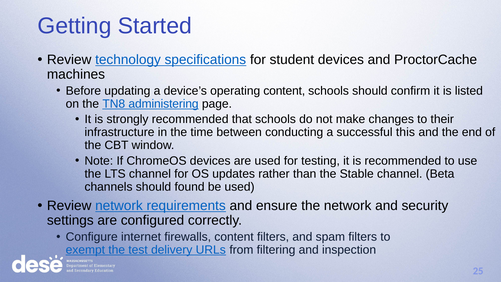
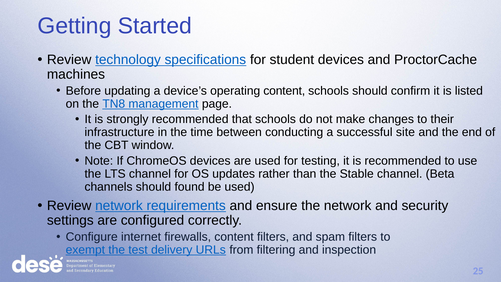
administering: administering -> management
this: this -> site
